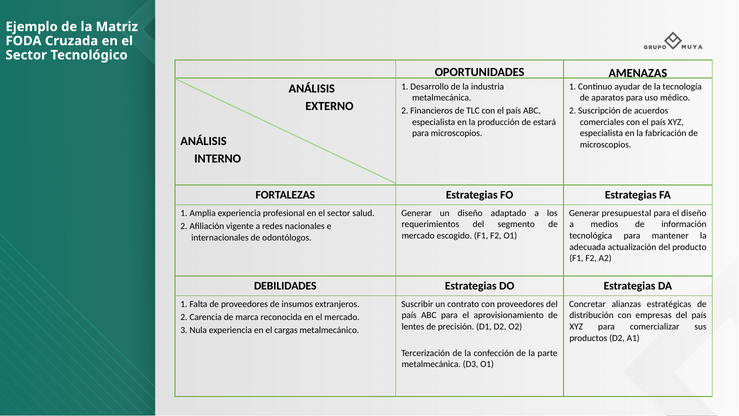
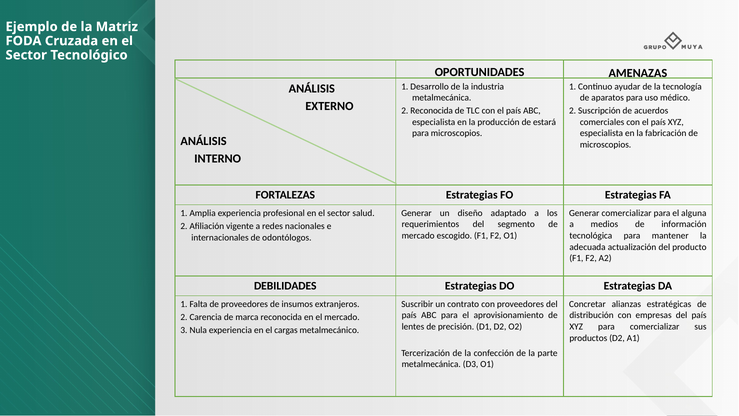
2 Financieros: Financieros -> Reconocida
Generar presupuestal: presupuestal -> comercializar
el diseño: diseño -> alguna
